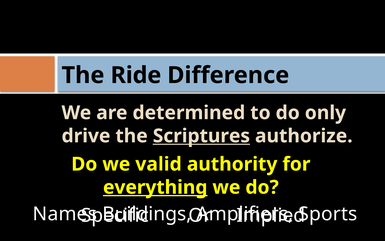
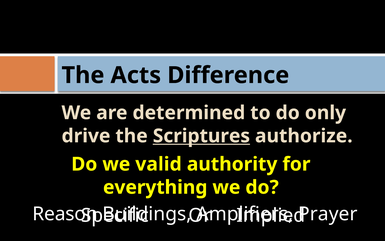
Ride: Ride -> Acts
everything underline: present -> none
Names: Names -> Reason
Sports: Sports -> Prayer
